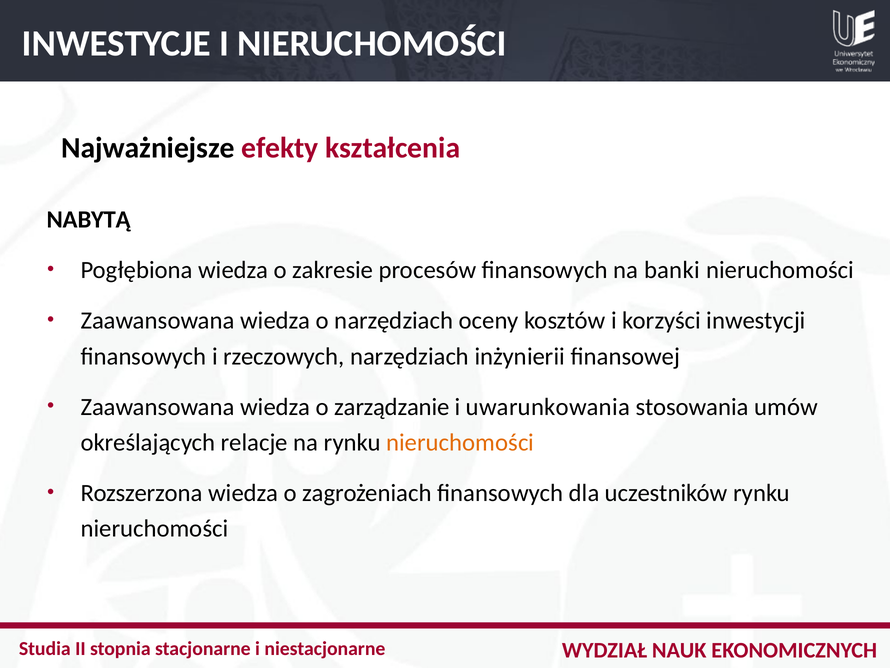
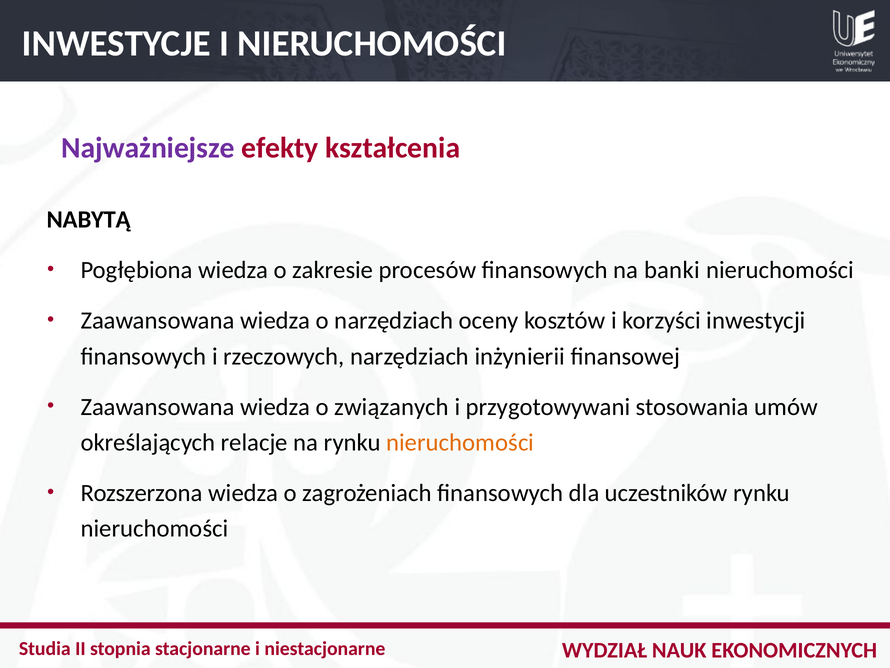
Najważniejsze colour: black -> purple
zarządzanie: zarządzanie -> związanych
uwarunkowania: uwarunkowania -> przygotowywani
